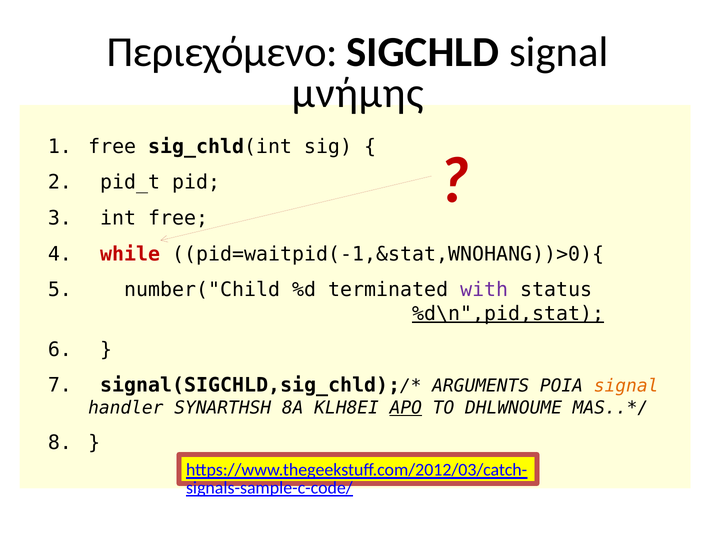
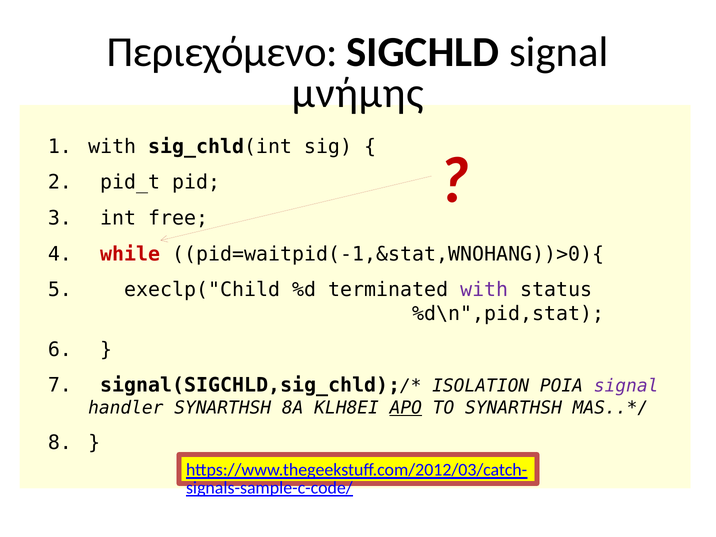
free at (112, 147): free -> with
number("Child: number("Child -> execlp("Child
%d\n",pid,stat underline: present -> none
ARGUMENTS: ARGUMENTS -> ISOLATION
signal at (626, 386) colour: orange -> purple
TO DHLWNOUME: DHLWNOUME -> SYNARTHSH
